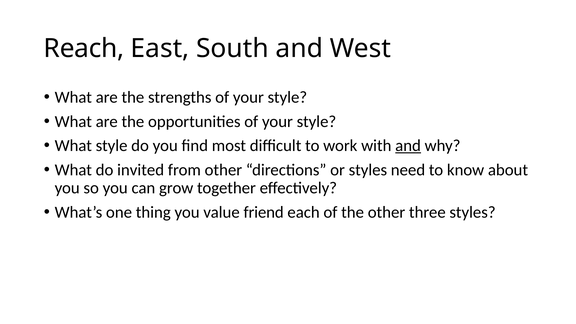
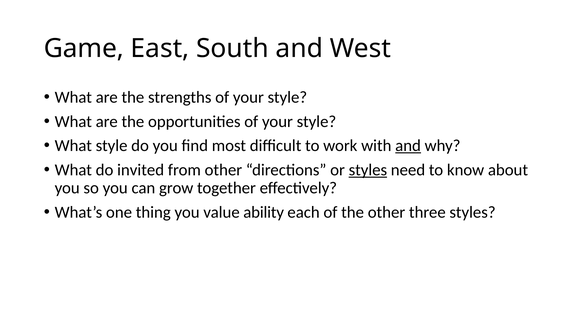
Reach: Reach -> Game
styles at (368, 170) underline: none -> present
friend: friend -> ability
